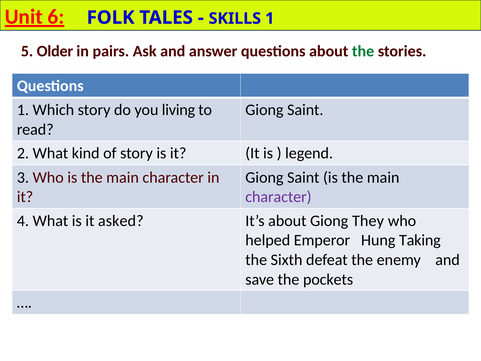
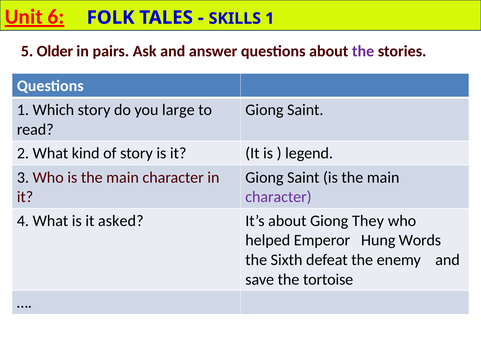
the at (363, 51) colour: green -> purple
living: living -> large
Taking: Taking -> Words
pockets: pockets -> tortoise
